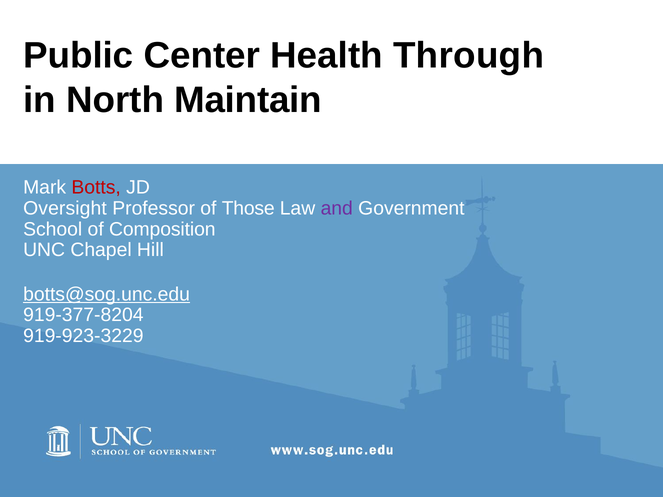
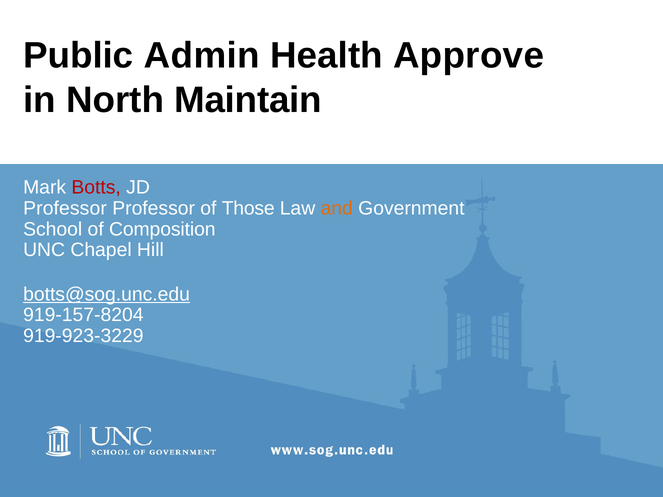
Center: Center -> Admin
Through: Through -> Approve
Oversight at (65, 208): Oversight -> Professor
and colour: purple -> orange
919-377-8204: 919-377-8204 -> 919-157-8204
